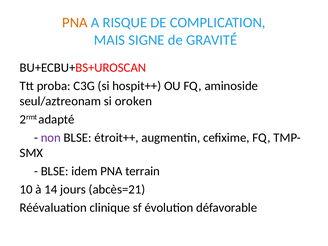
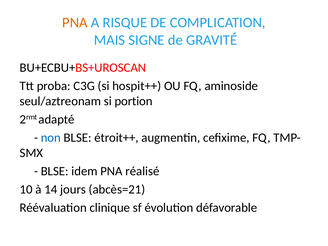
oroken: oroken -> portion
non colour: purple -> blue
terrain: terrain -> réalisé
